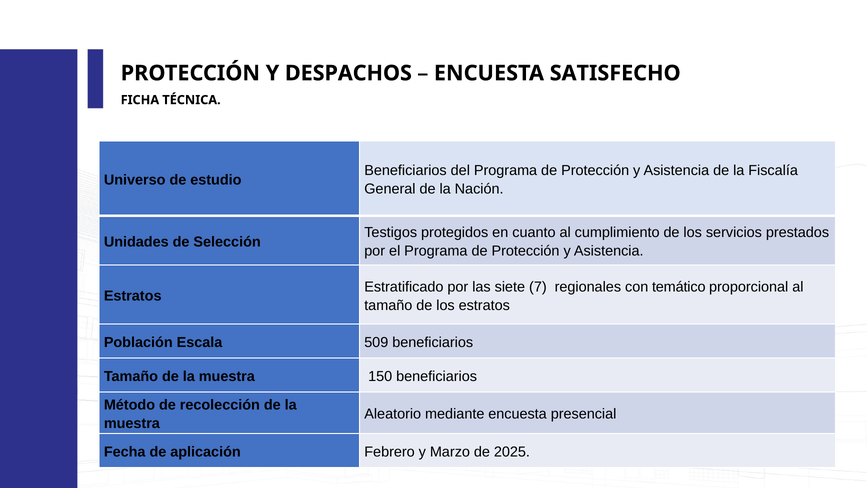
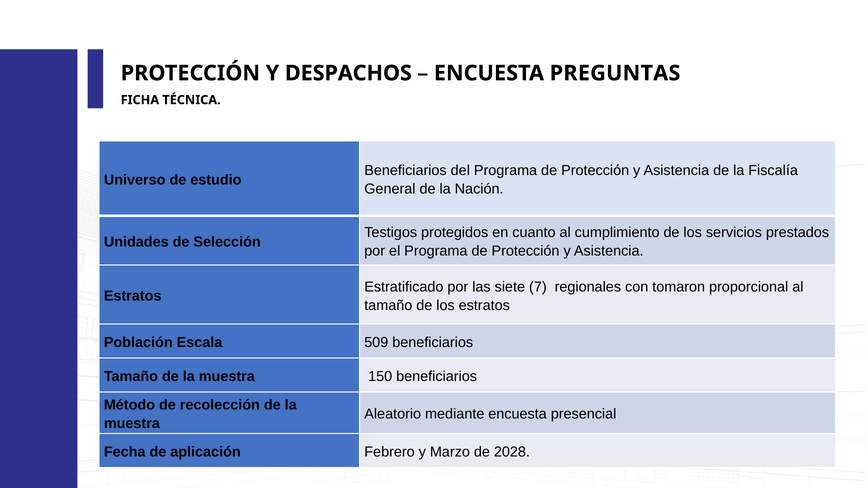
SATISFECHO: SATISFECHO -> PREGUNTAS
temático: temático -> tomaron
2025: 2025 -> 2028
